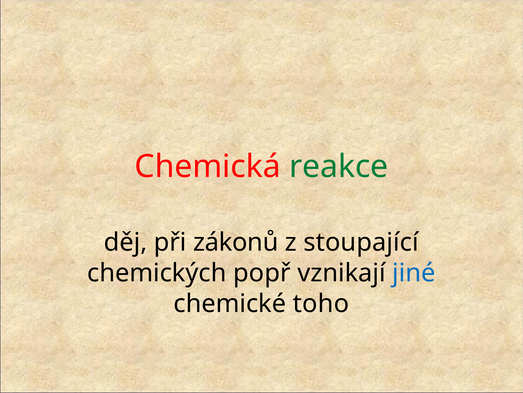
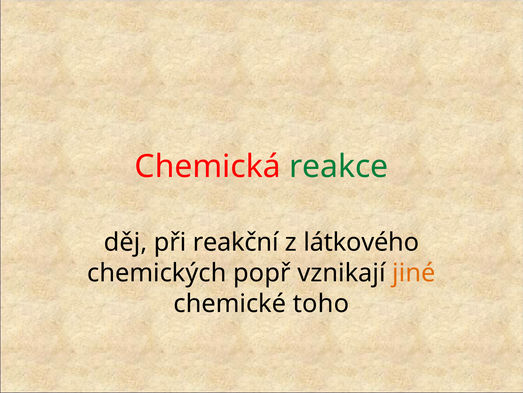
zákonů: zákonů -> reakční
stoupající: stoupající -> látkového
jiné colour: blue -> orange
